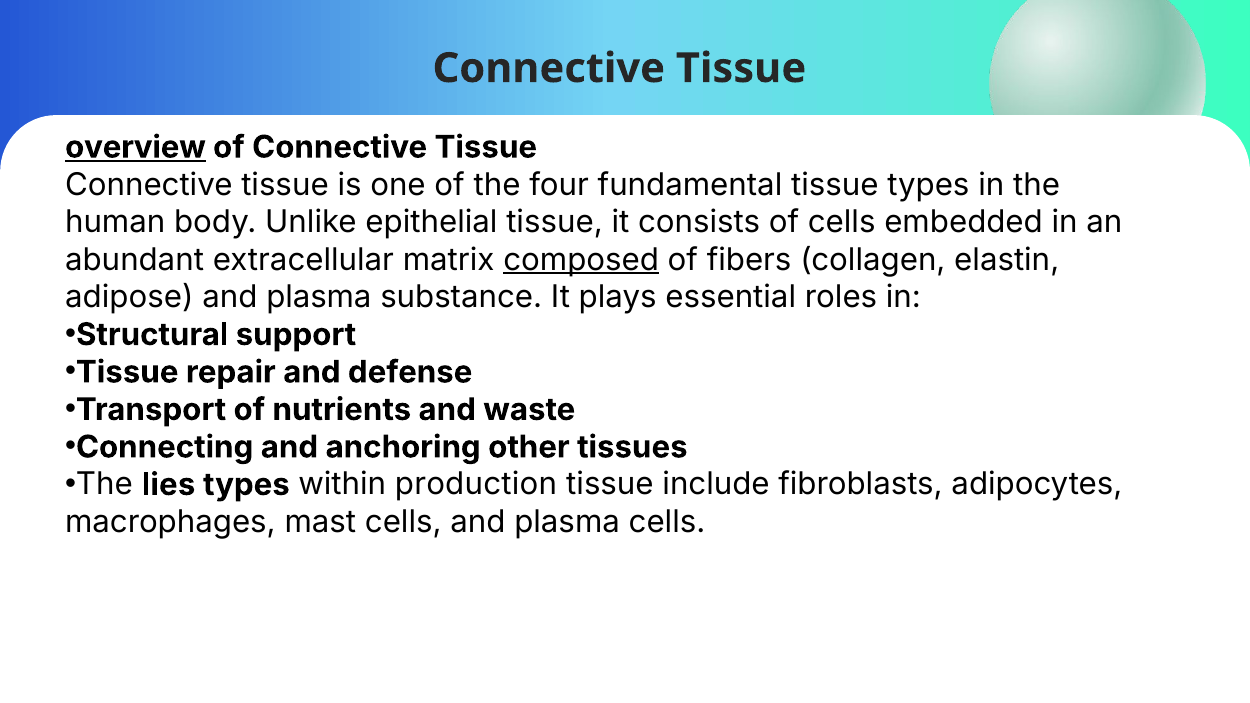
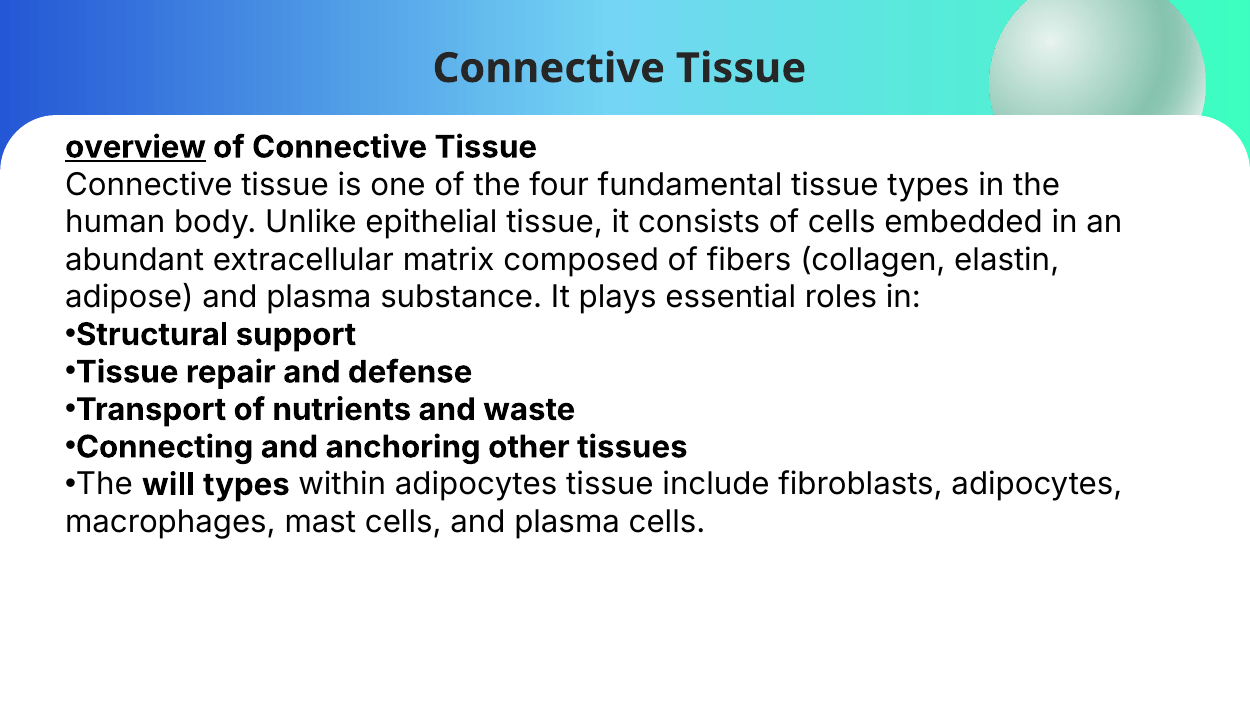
composed underline: present -> none
lies: lies -> will
within production: production -> adipocytes
